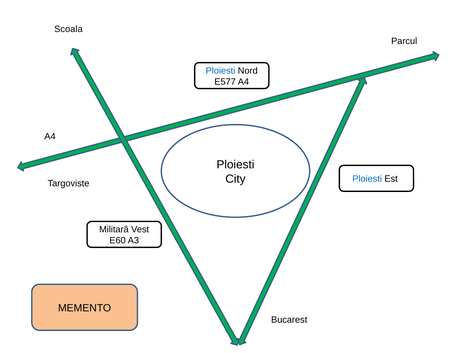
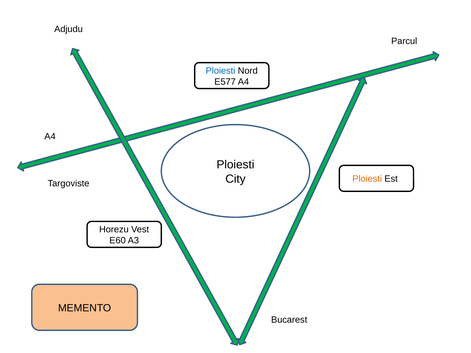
Scoala: Scoala -> Adjudu
Ploiesti at (367, 179) colour: blue -> orange
Militarâ: Militarâ -> Horezu
